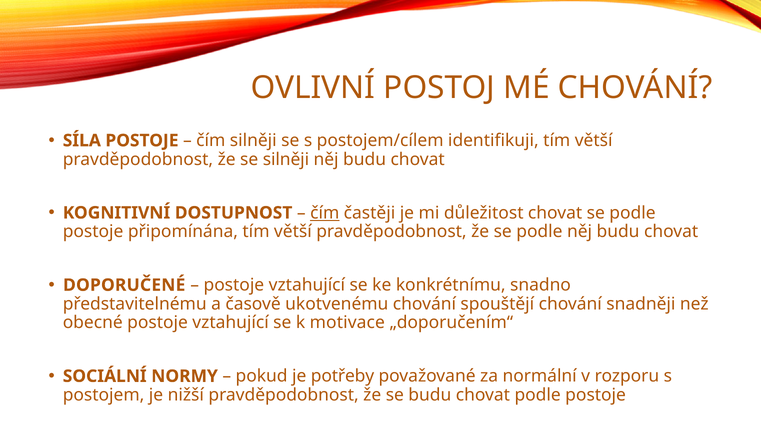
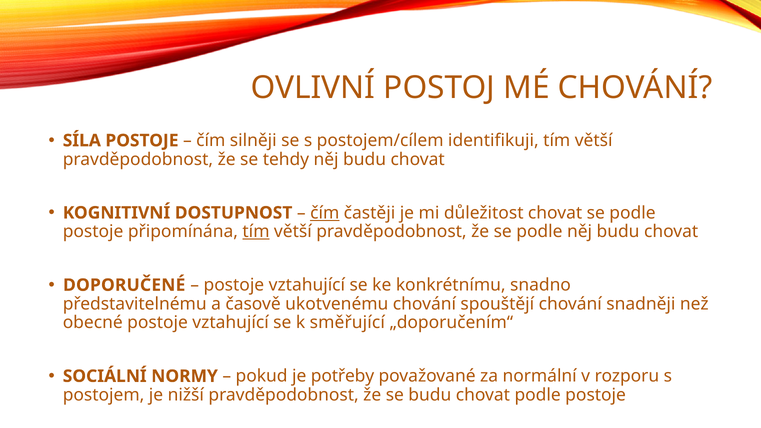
se silněji: silněji -> tehdy
tím at (256, 232) underline: none -> present
motivace: motivace -> směřující
